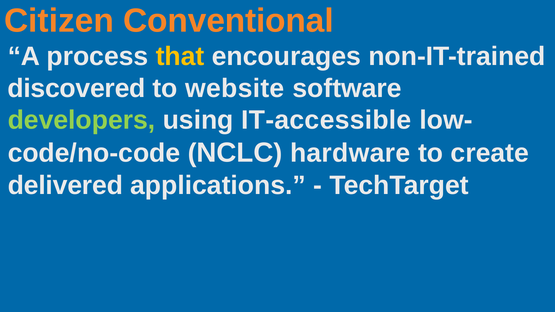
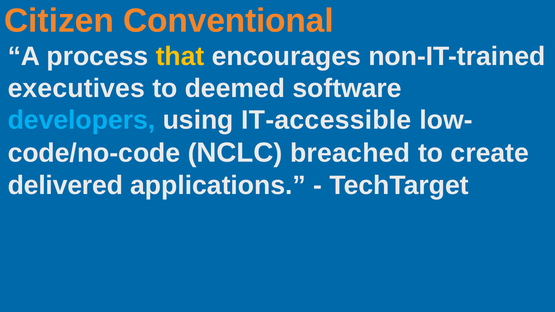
discovered: discovered -> executives
website: website -> deemed
developers colour: light green -> light blue
hardware: hardware -> breached
